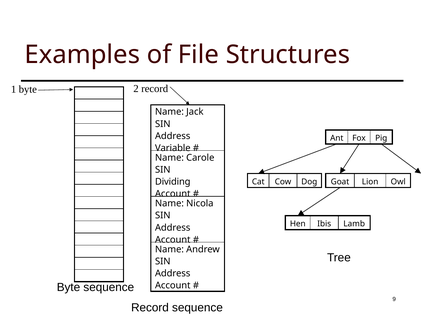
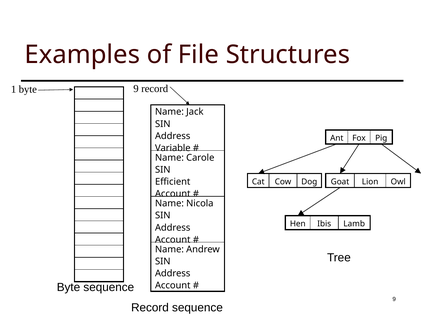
byte 2: 2 -> 9
Dividing: Dividing -> Efficient
